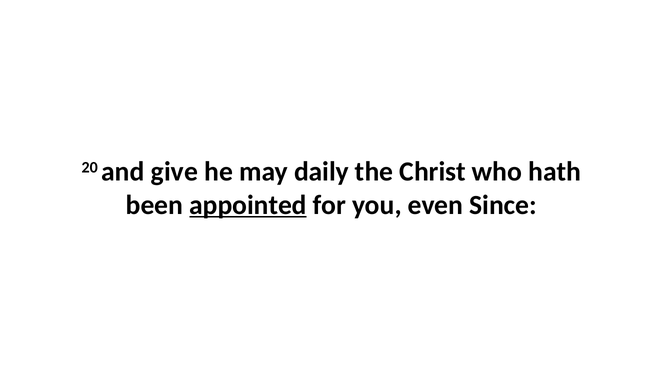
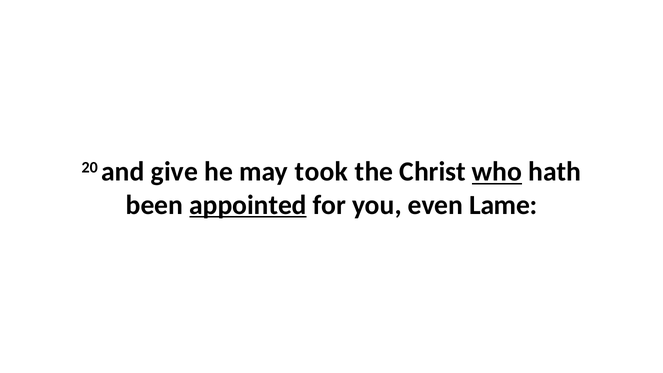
daily: daily -> took
who underline: none -> present
Since: Since -> Lame
